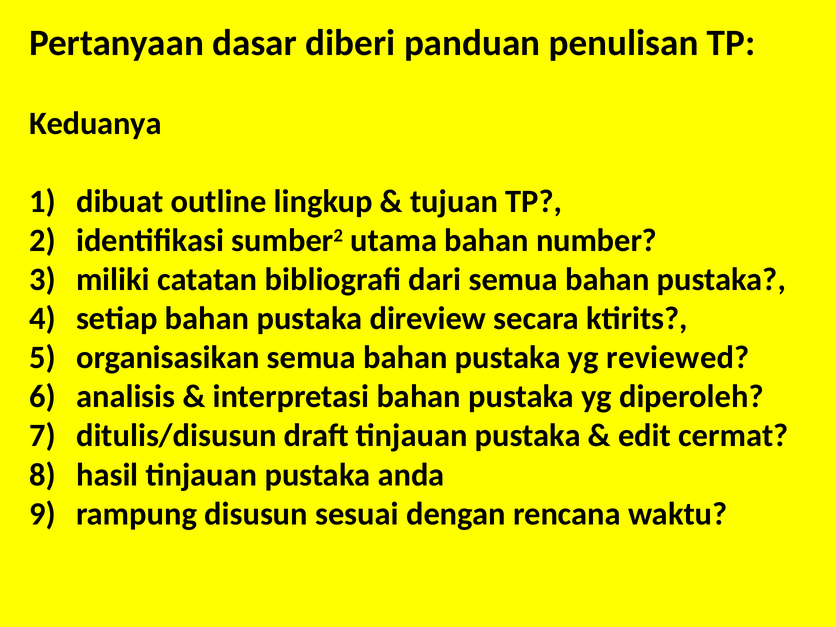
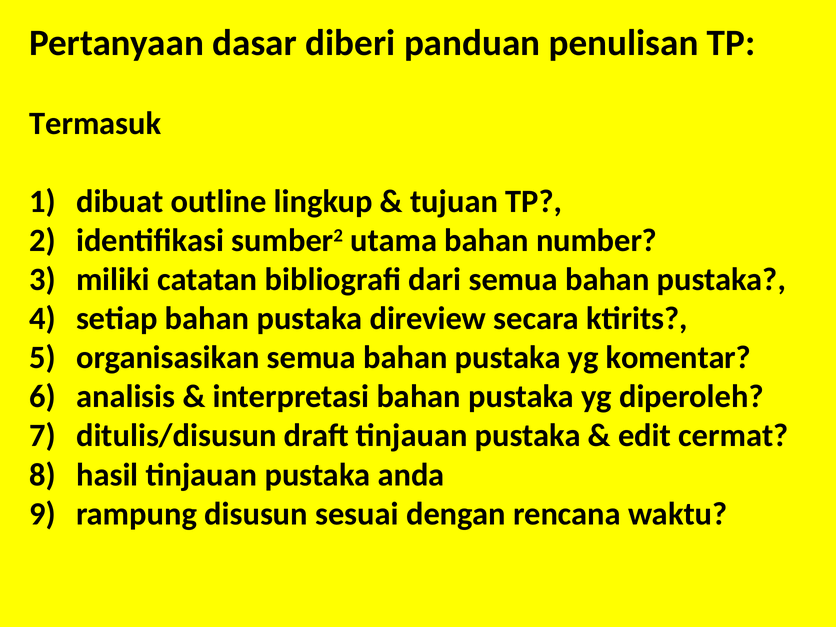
Keduanya: Keduanya -> Termasuk
reviewed: reviewed -> komentar
